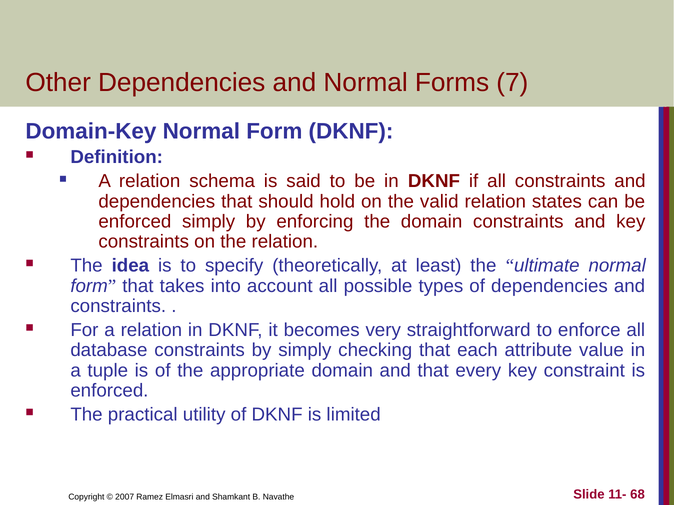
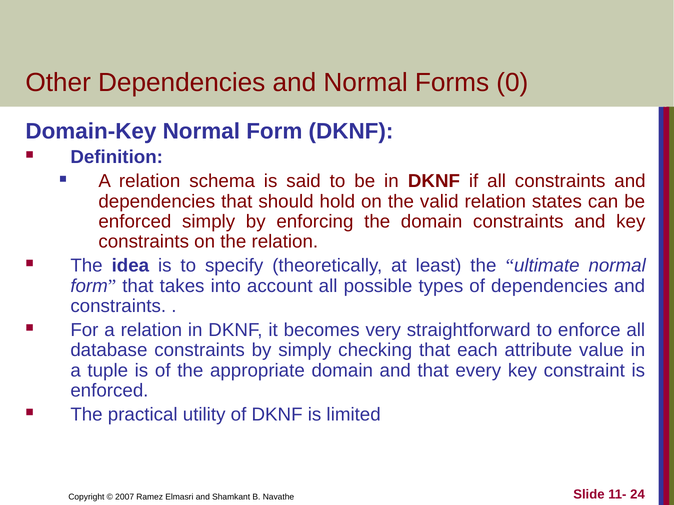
7: 7 -> 0
68: 68 -> 24
